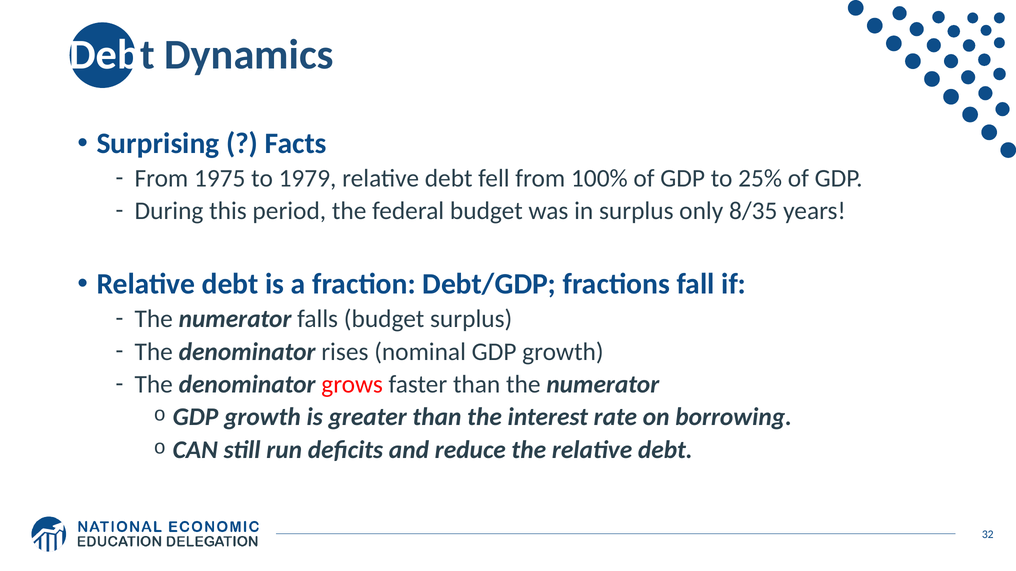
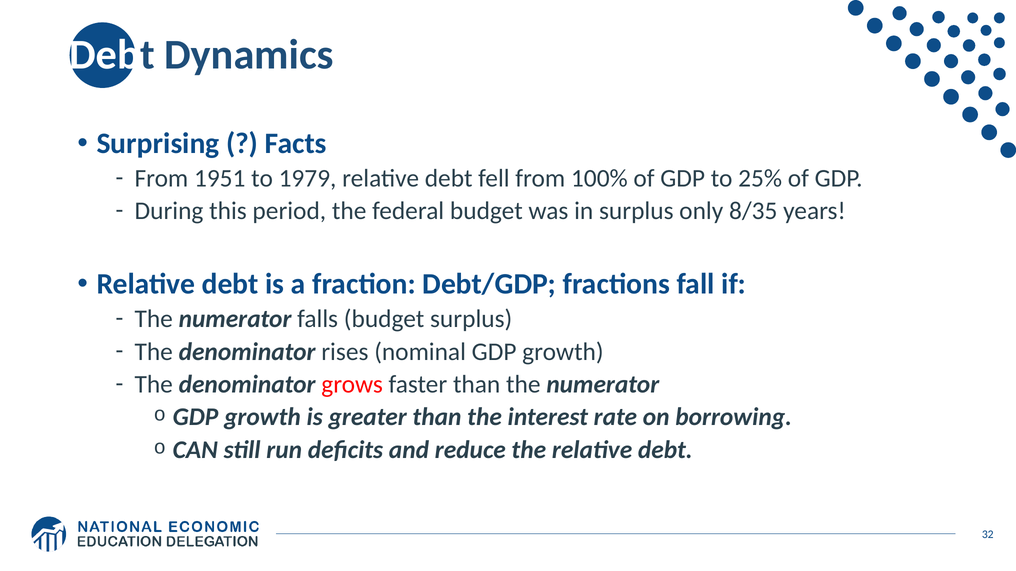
1975: 1975 -> 1951
